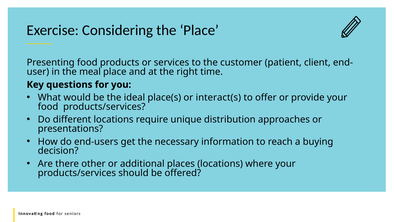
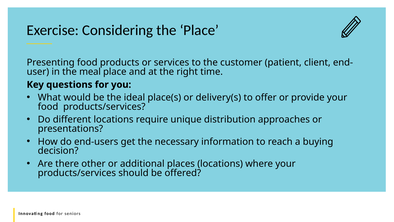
interact(s: interact(s -> delivery(s
